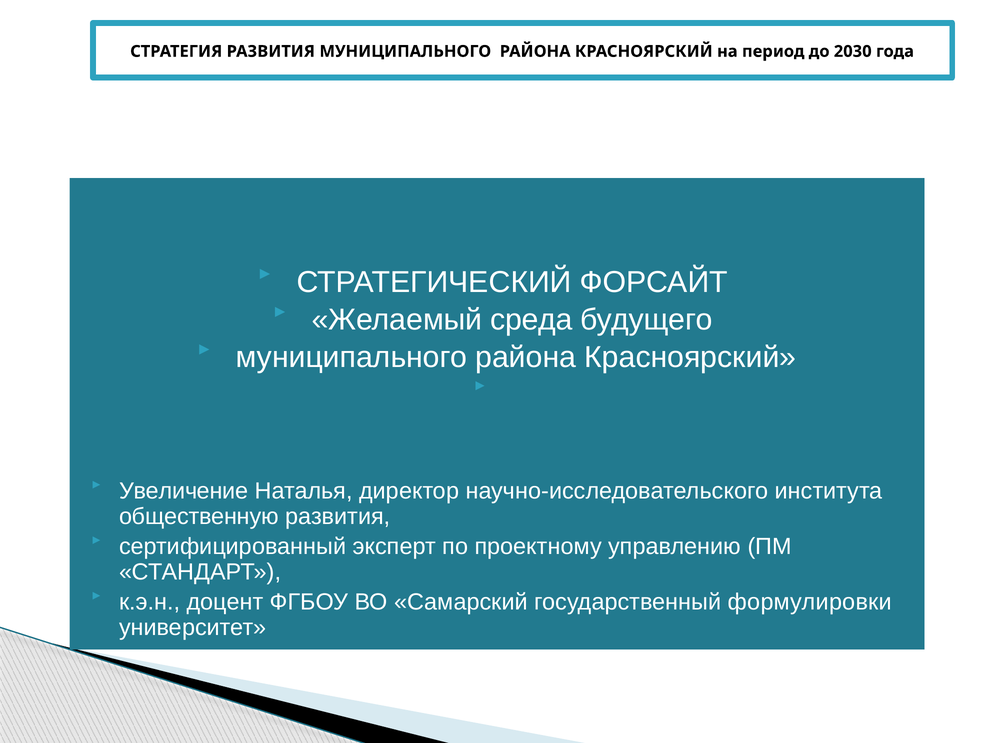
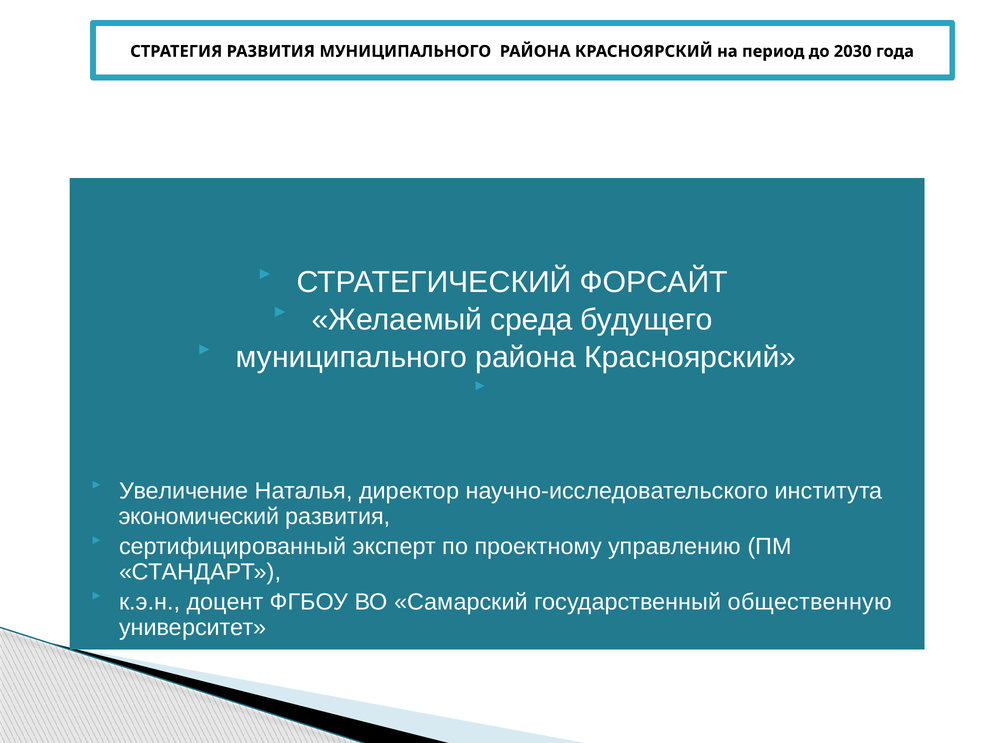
общественную: общественную -> экономический
формулировки: формулировки -> общественную
